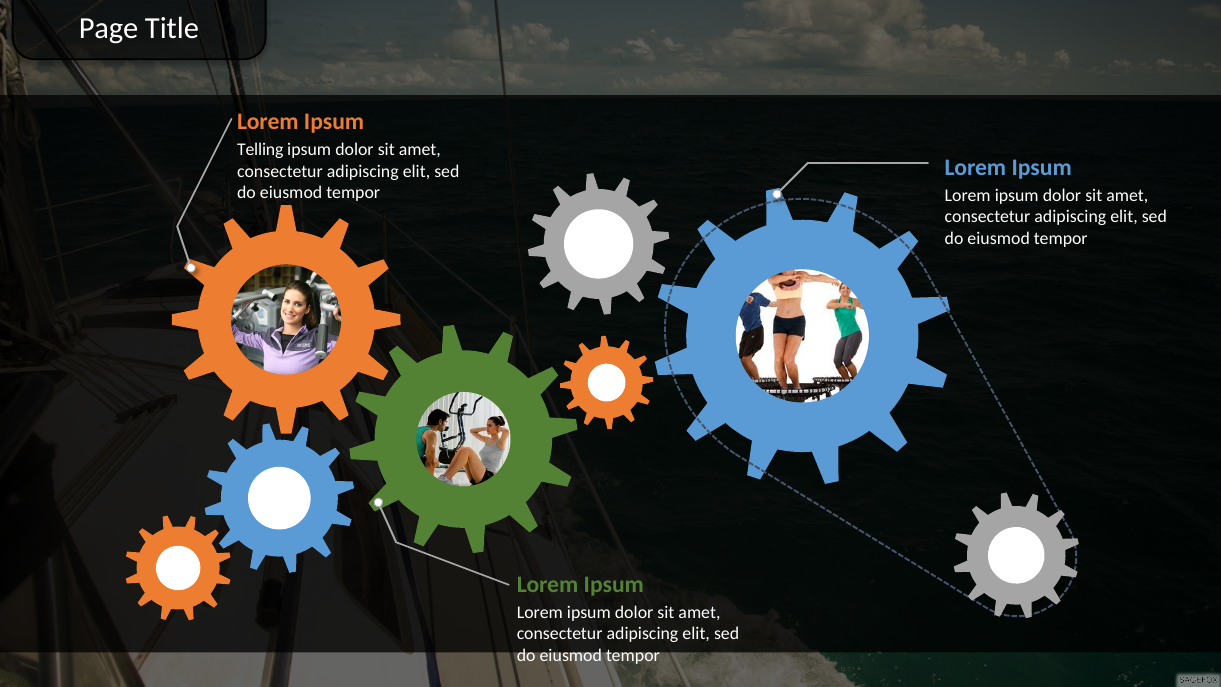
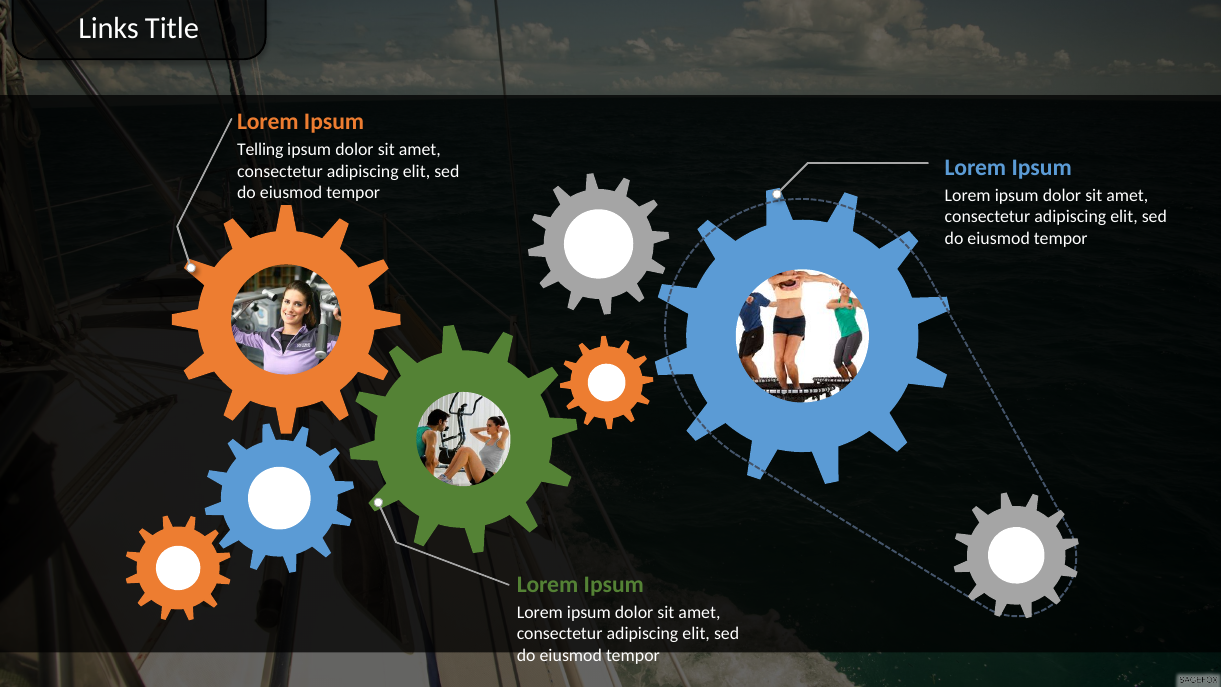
Page: Page -> Links
